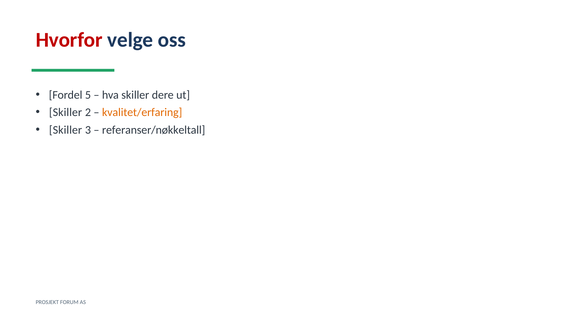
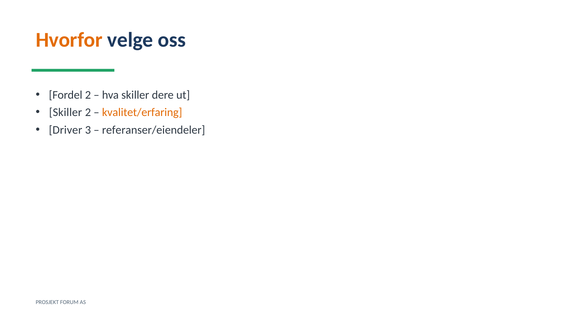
Hvorfor colour: red -> orange
Fordel 5: 5 -> 2
Skiller at (66, 130): Skiller -> Driver
referanser/nøkkeltall: referanser/nøkkeltall -> referanser/eiendeler
